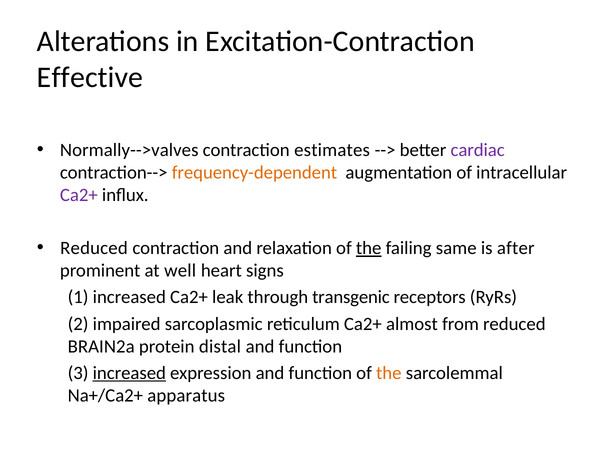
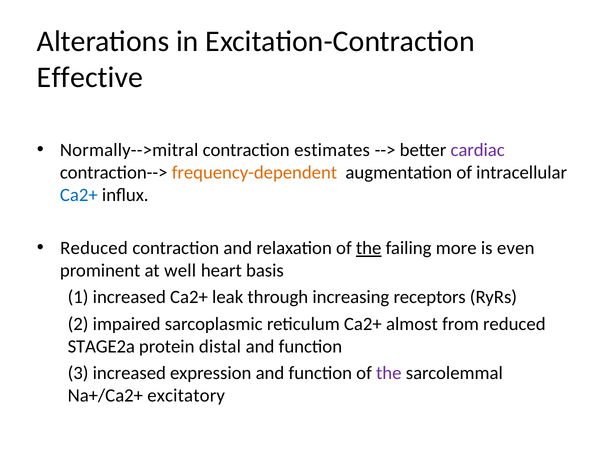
Normally-->valves: Normally-->valves -> Normally-->mitral
Ca2+ at (79, 195) colour: purple -> blue
same: same -> more
after: after -> even
signs: signs -> basis
transgenic: transgenic -> increasing
BRAIN2a: BRAIN2a -> STAGE2a
increased at (129, 373) underline: present -> none
the at (389, 373) colour: orange -> purple
apparatus: apparatus -> excitatory
